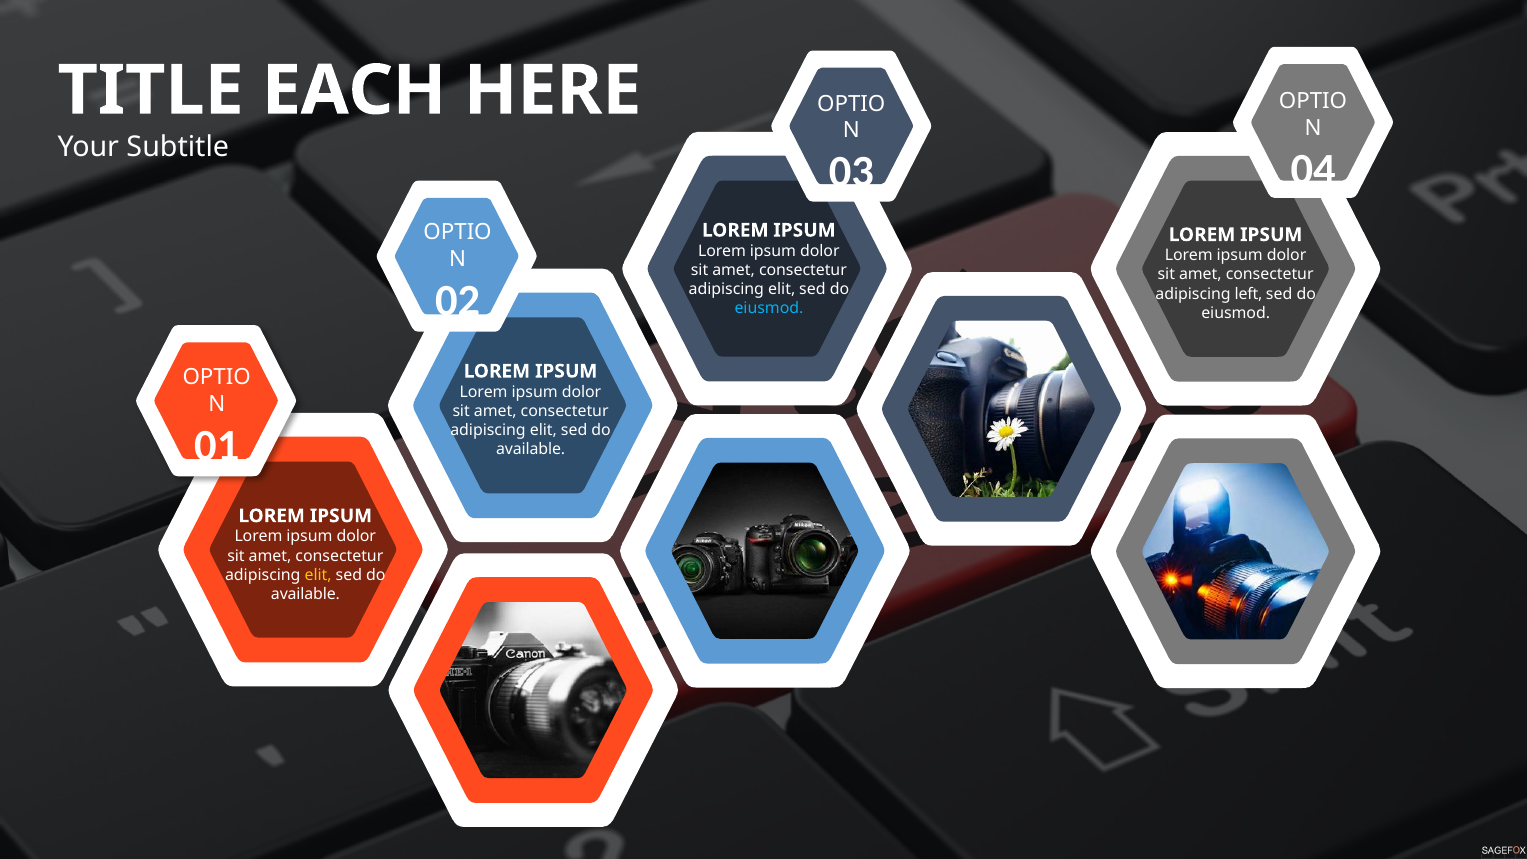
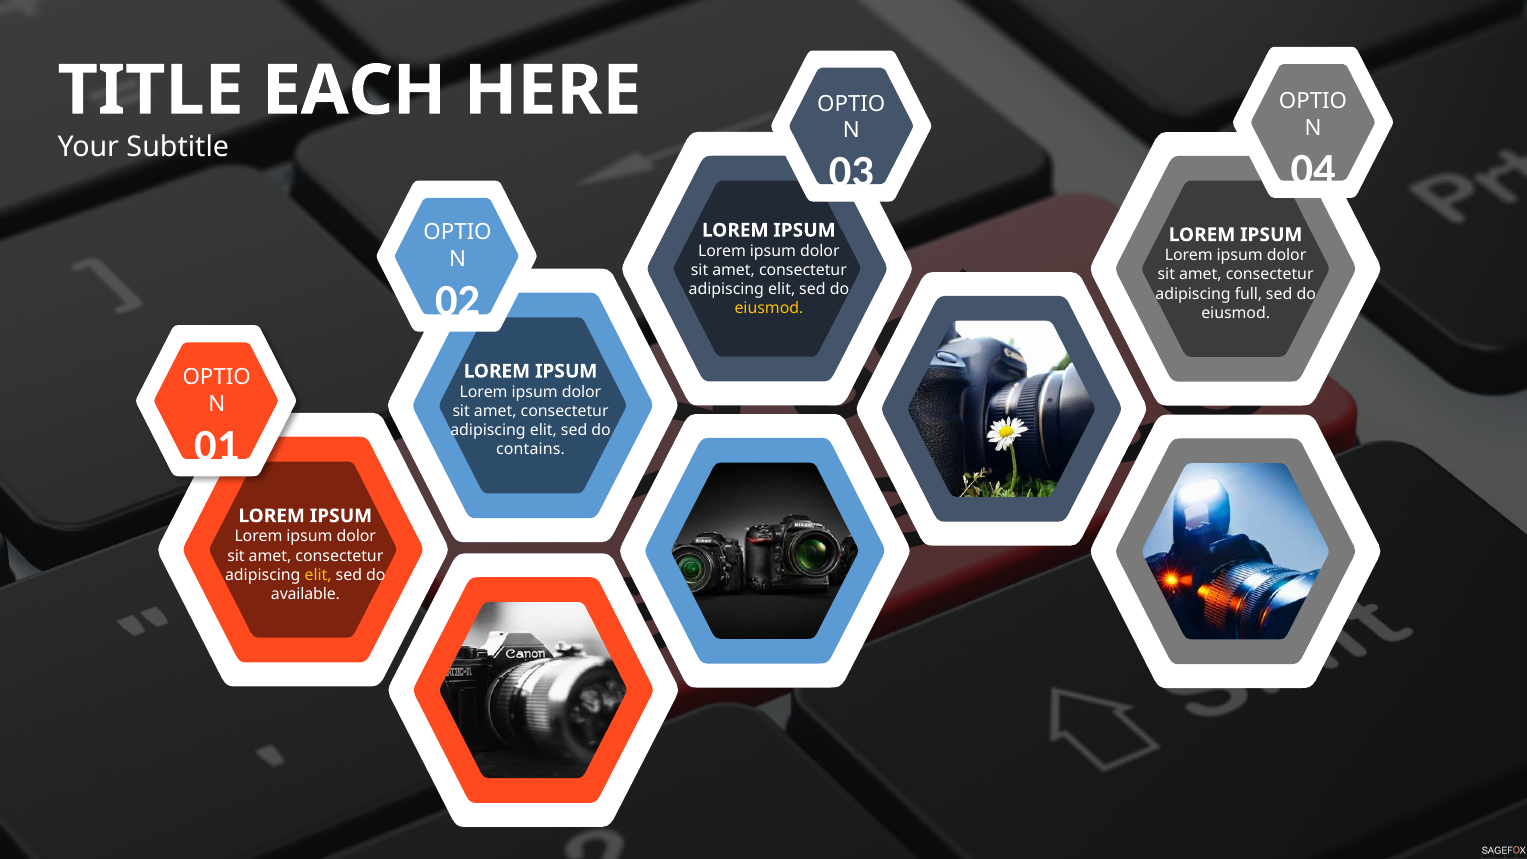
left: left -> full
eiusmod at (769, 308) colour: light blue -> yellow
available at (531, 449): available -> contains
